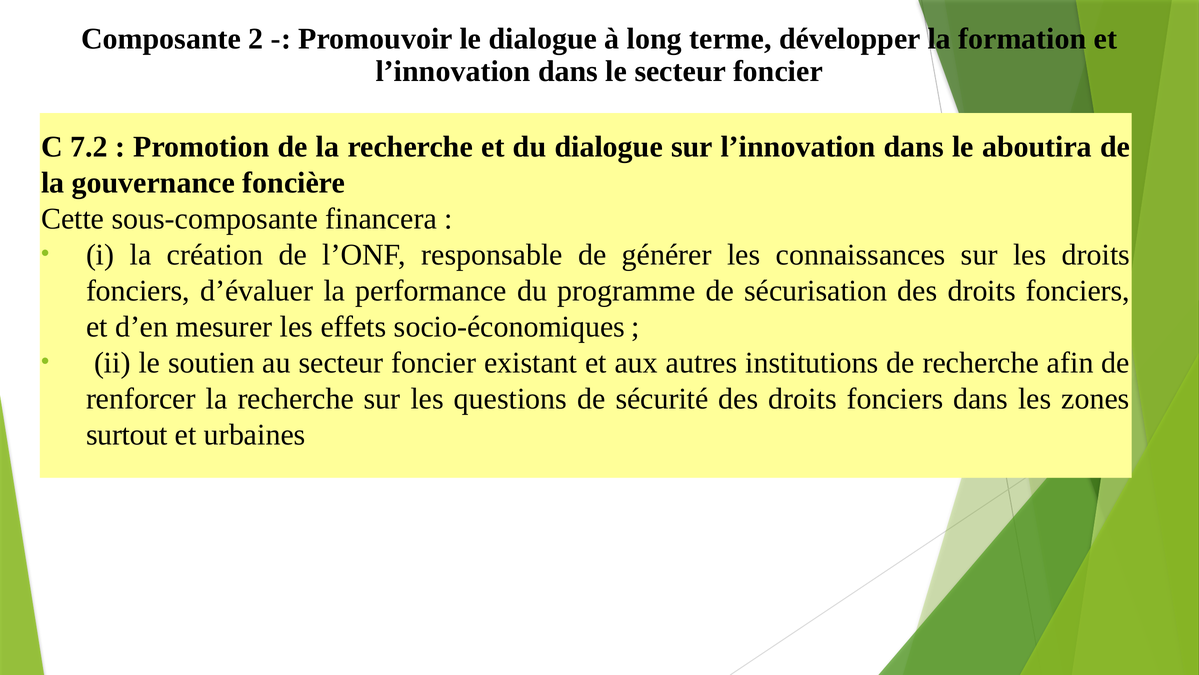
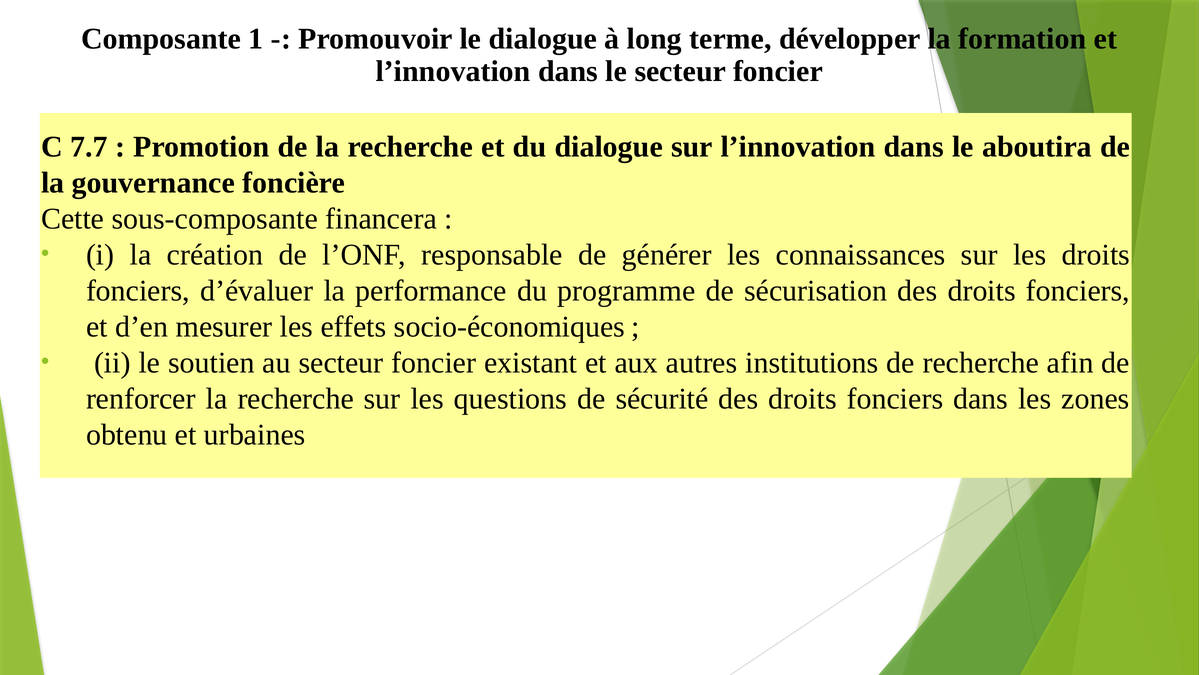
2: 2 -> 1
7.2: 7.2 -> 7.7
surtout: surtout -> obtenu
